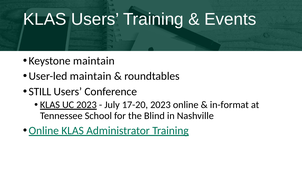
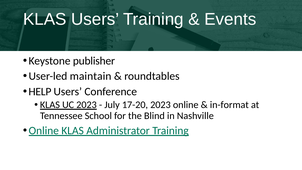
Keystone maintain: maintain -> publisher
STILL: STILL -> HELP
